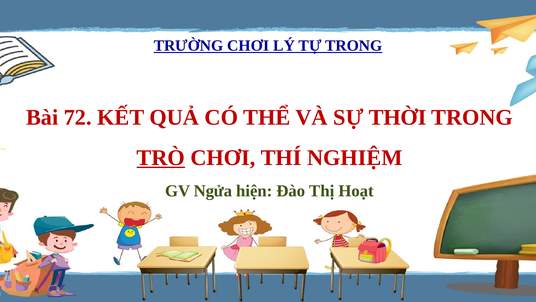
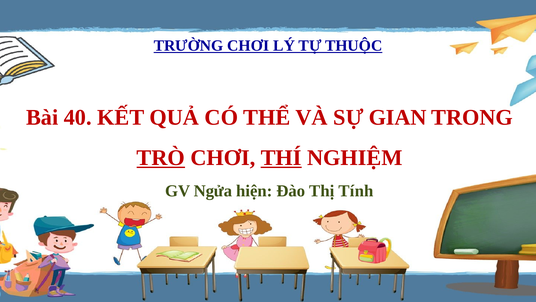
TỰ TRONG: TRONG -> THUỘC
72: 72 -> 40
THỜI: THỜI -> GIAN
THÍ underline: none -> present
Hoạt: Hoạt -> Tính
